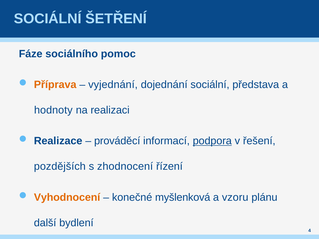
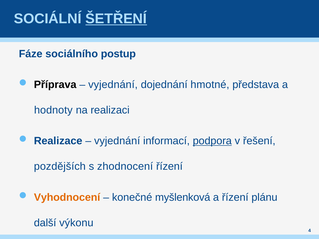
ŠETŘENÍ underline: none -> present
pomoc: pomoc -> postup
Příprava colour: orange -> black
dojednání sociální: sociální -> hmotné
prováděcí at (117, 141): prováděcí -> vyjednání
a vzoru: vzoru -> řízení
bydlení: bydlení -> výkonu
